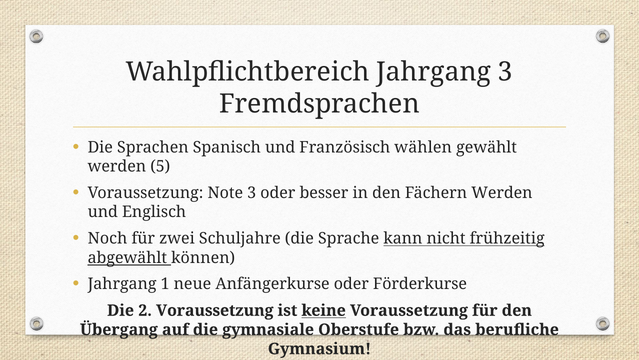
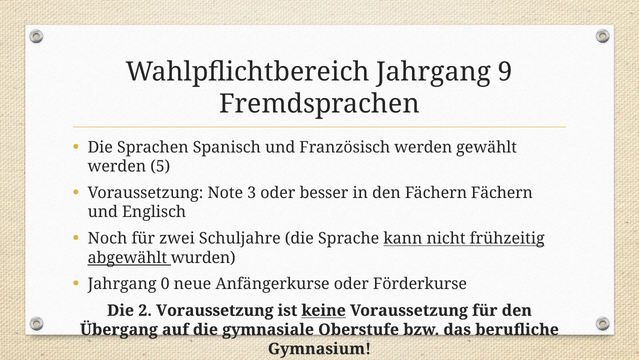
Jahrgang 3: 3 -> 9
Französisch wählen: wählen -> werden
Fächern Werden: Werden -> Fächern
können: können -> wurden
1: 1 -> 0
